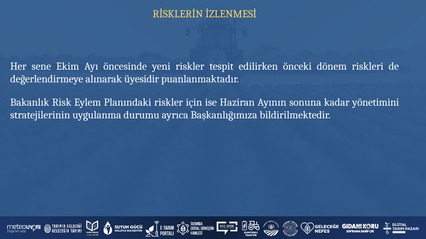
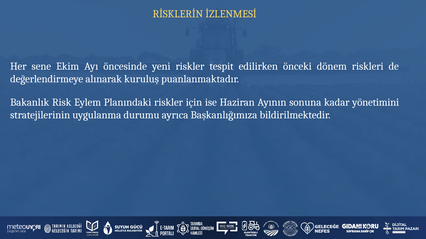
üyesidir: üyesidir -> kuruluş
